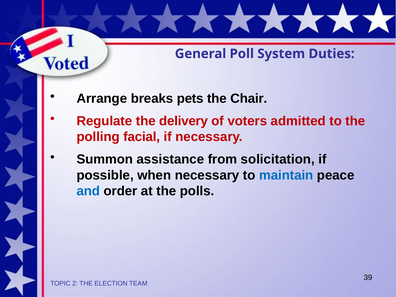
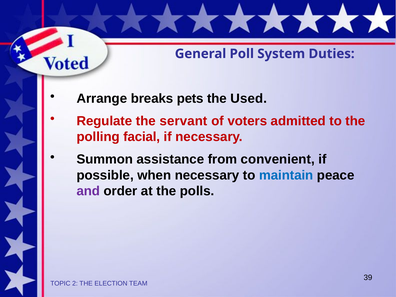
Chair: Chair -> Used
delivery: delivery -> servant
solicitation: solicitation -> convenient
and colour: blue -> purple
